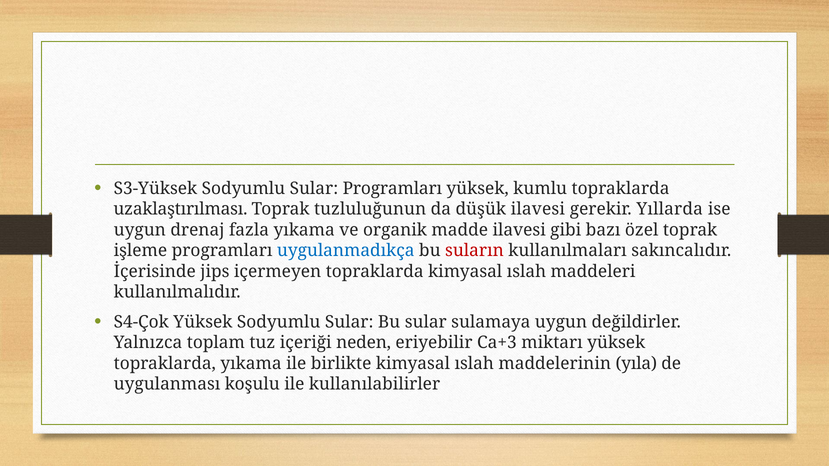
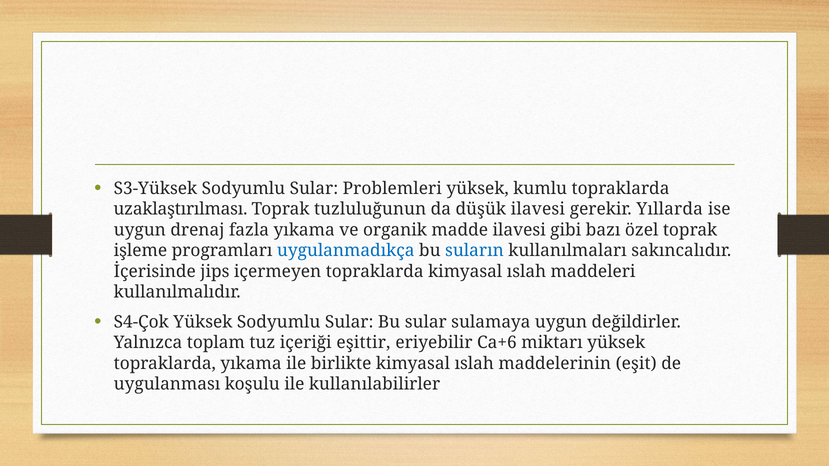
Sular Programları: Programları -> Problemleri
suların colour: red -> blue
neden: neden -> eşittir
Ca+3: Ca+3 -> Ca+6
yıla: yıla -> eşit
